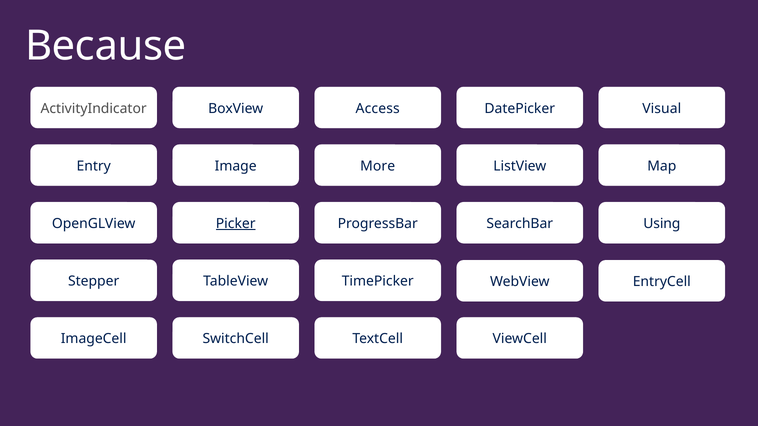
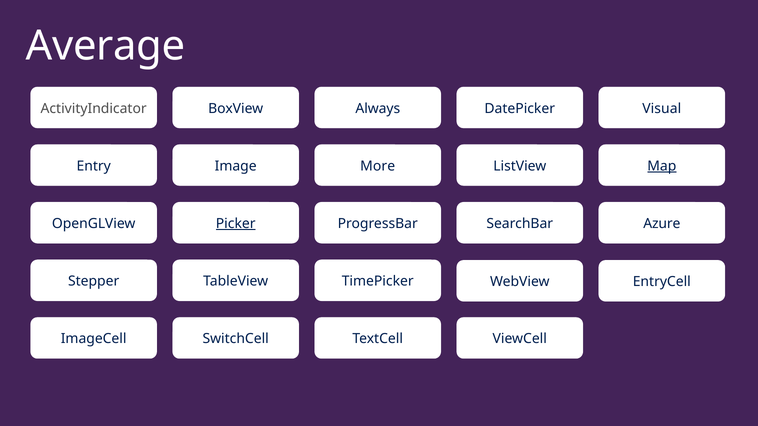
Because: Because -> Average
Access: Access -> Always
Map underline: none -> present
Using: Using -> Azure
